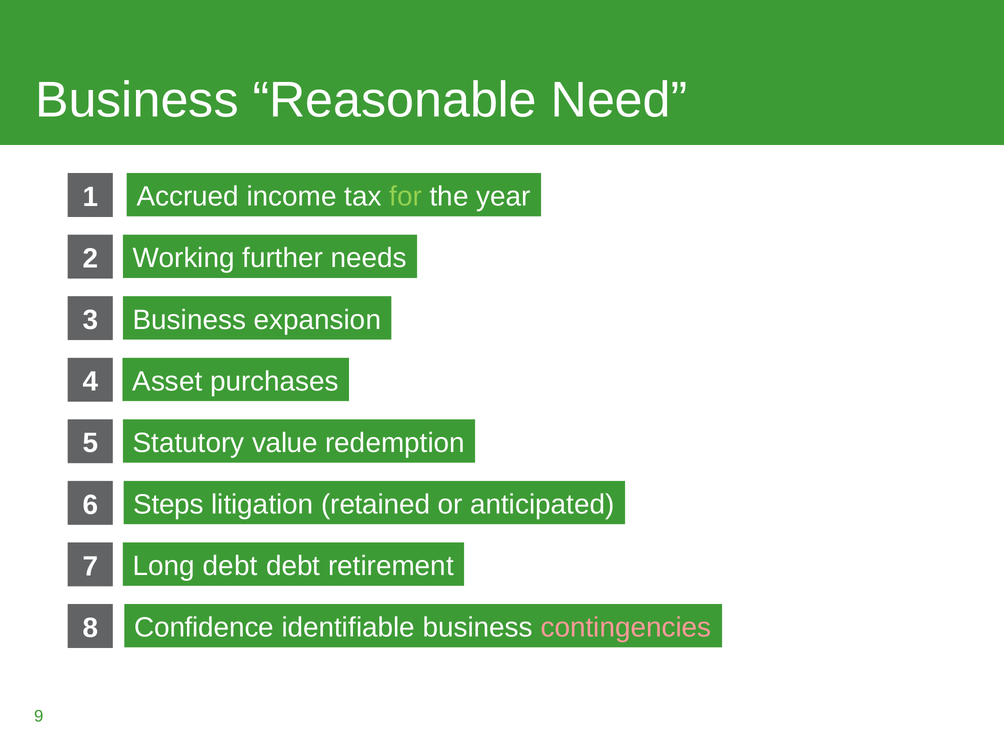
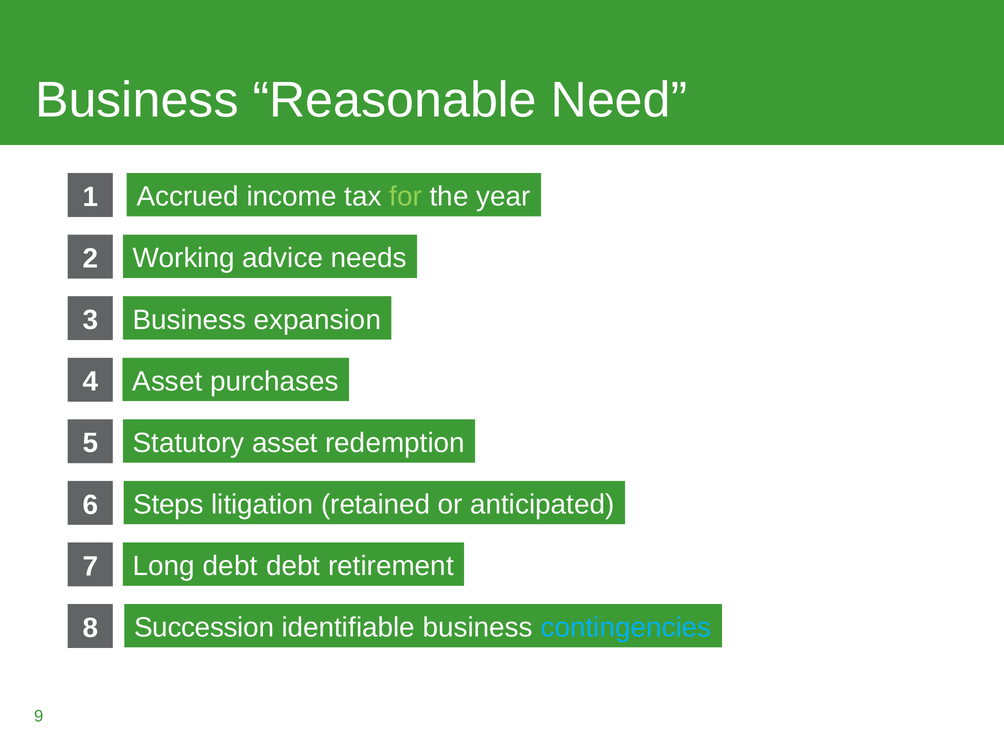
further: further -> advice
Statutory value: value -> asset
Confidence: Confidence -> Succession
contingencies colour: pink -> light blue
